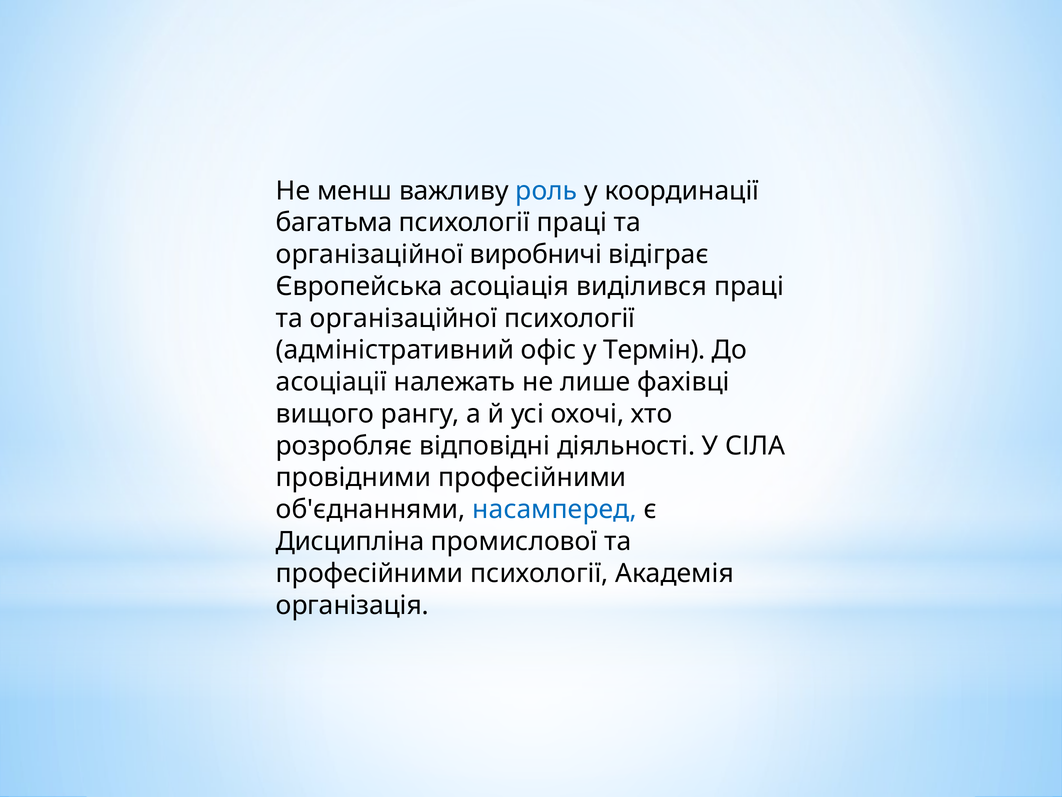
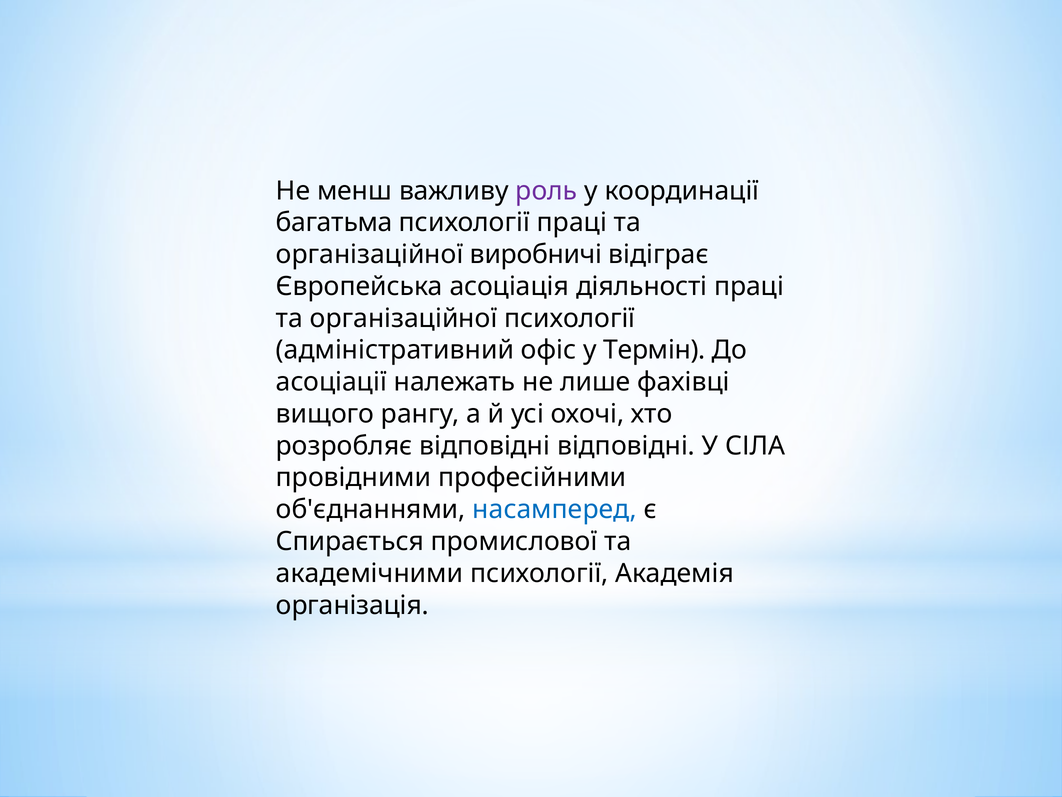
роль colour: blue -> purple
виділився: виділився -> діяльності
відповідні діяльності: діяльності -> відповідні
Дисципліна: Дисципліна -> Спирається
професійними at (370, 573): професійними -> академічними
